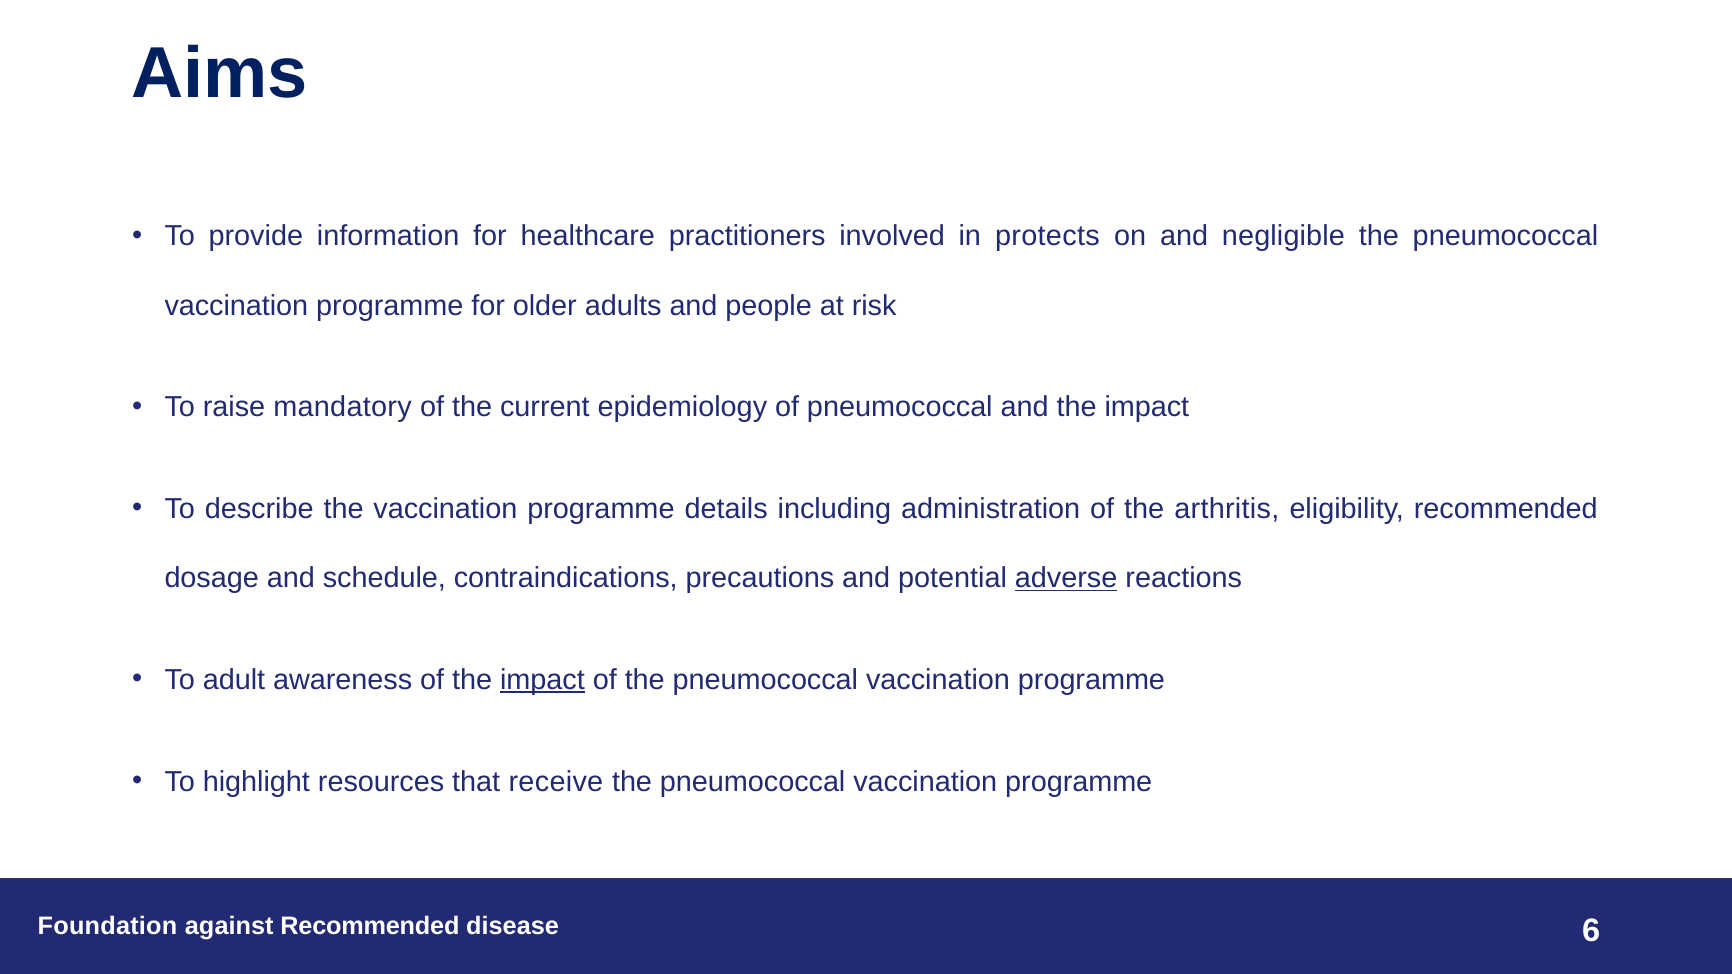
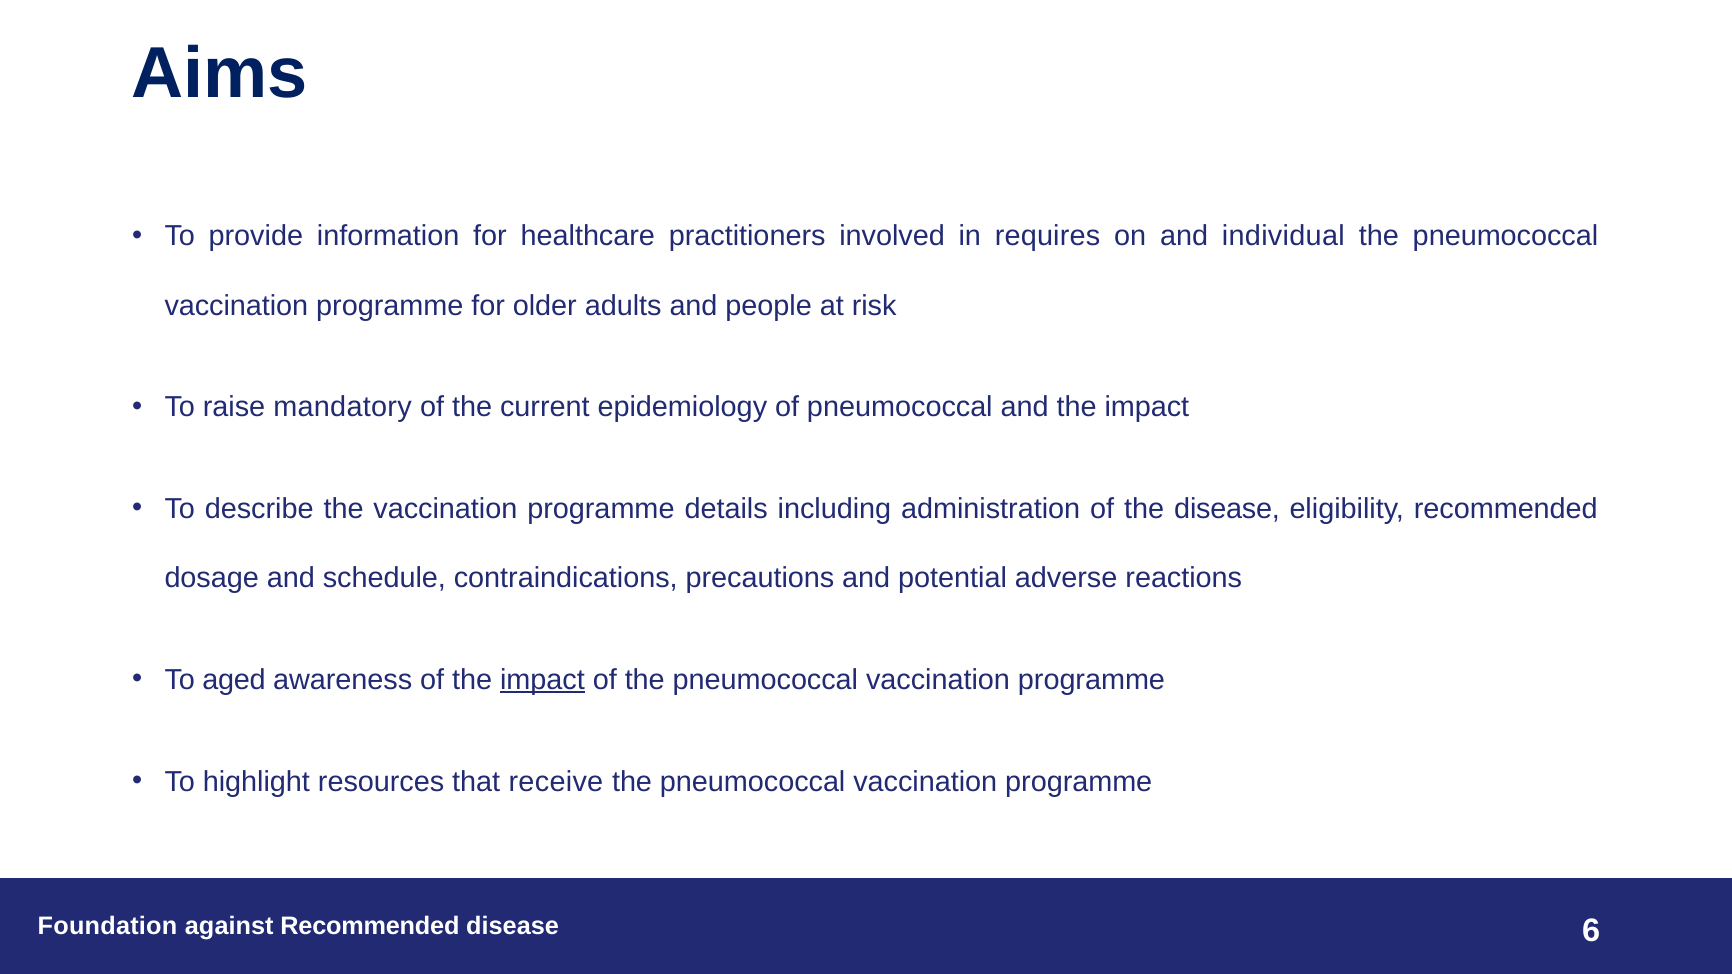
protects: protects -> requires
negligible: negligible -> individual
the arthritis: arthritis -> disease
adverse underline: present -> none
adult: adult -> aged
